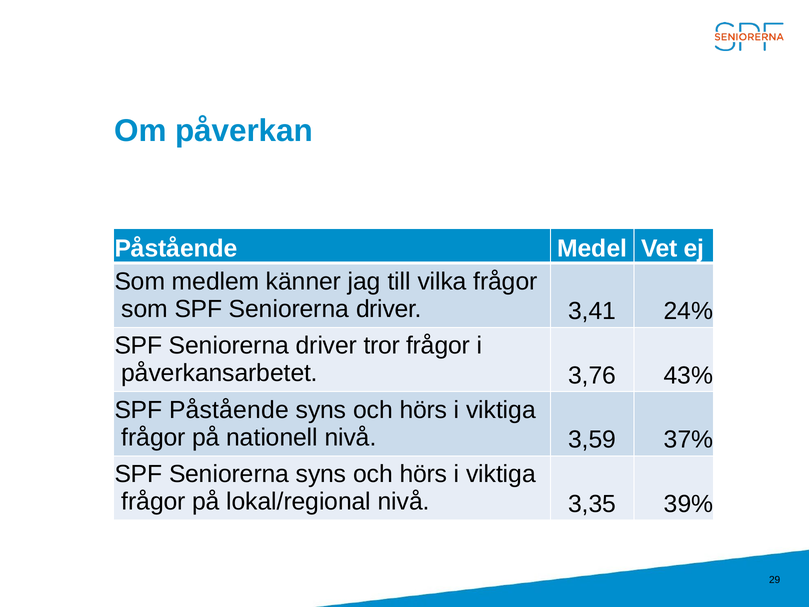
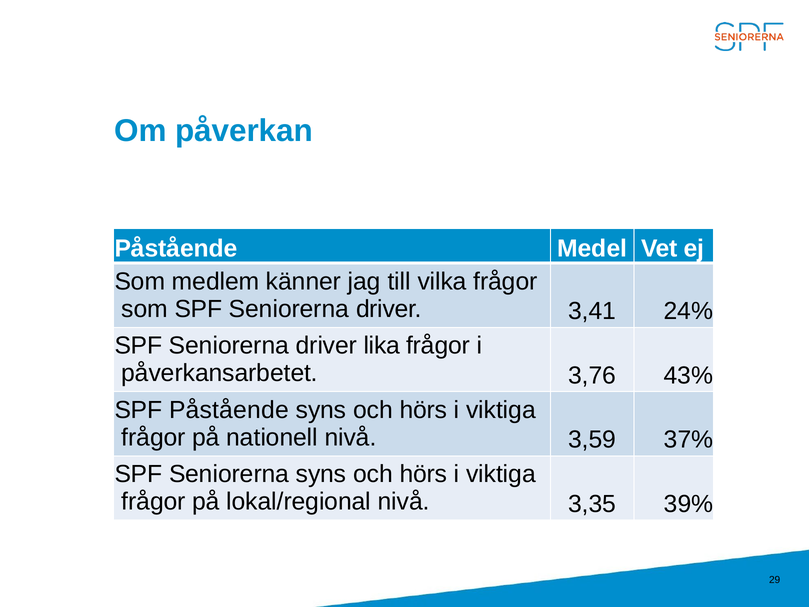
tror: tror -> lika
